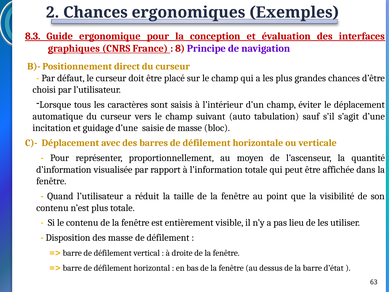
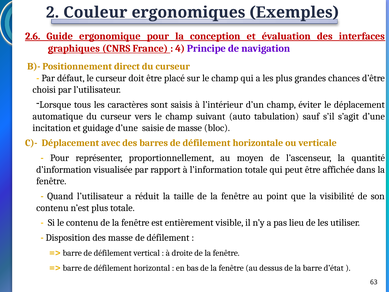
2 Chances: Chances -> Couleur
8.3: 8.3 -> 2.6
8: 8 -> 4
